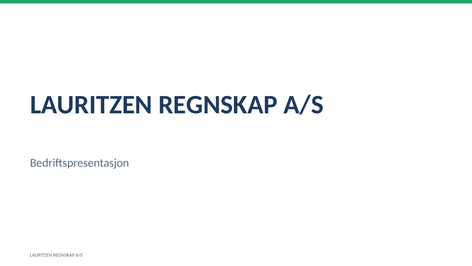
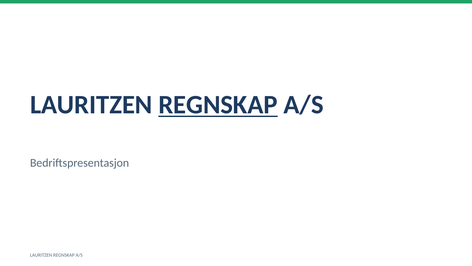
REGNSKAP at (218, 105) underline: none -> present
